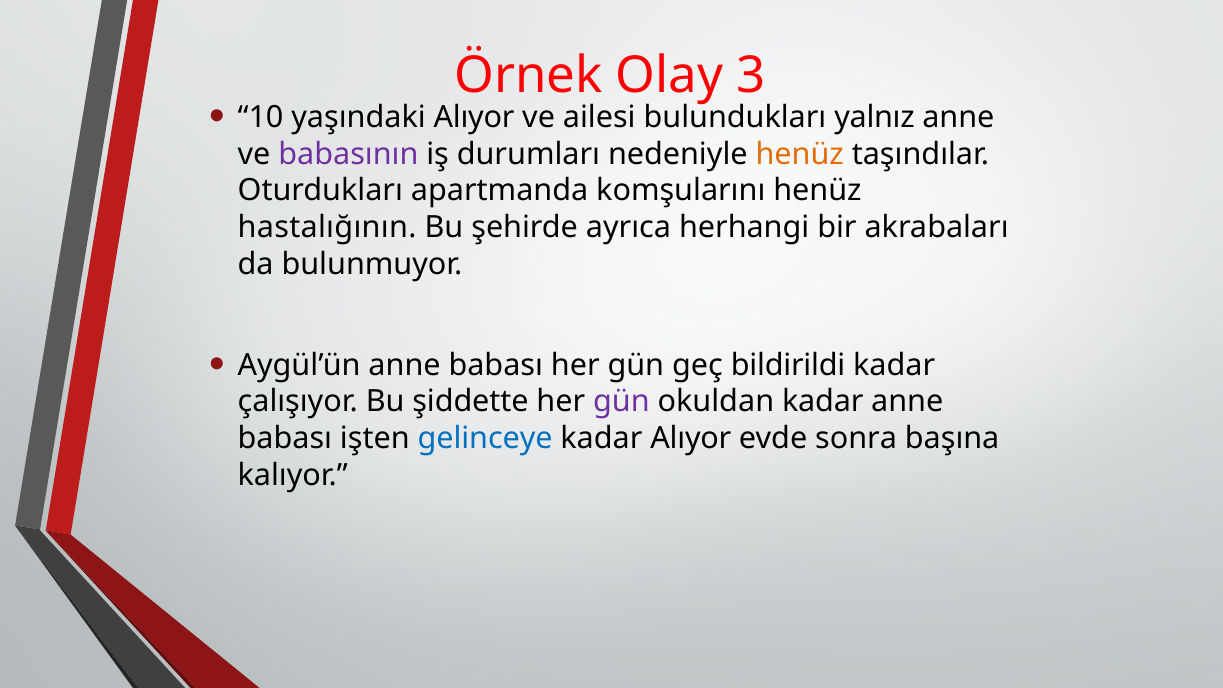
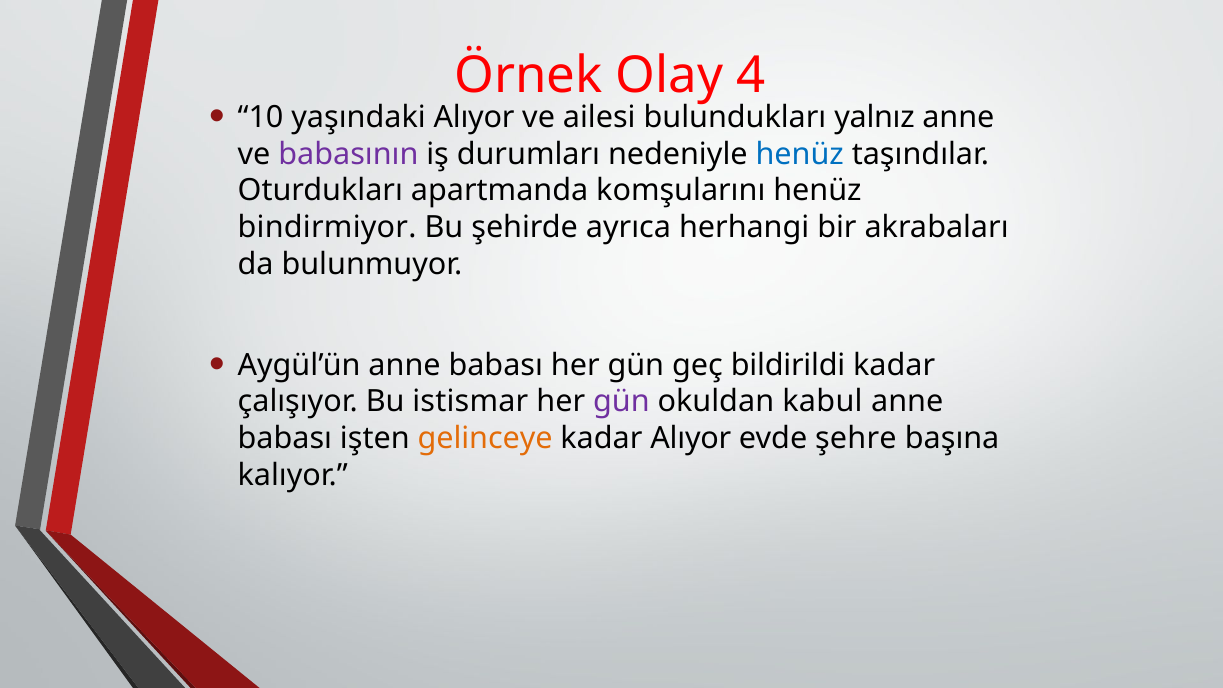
3: 3 -> 4
henüz at (800, 154) colour: orange -> blue
hastalığının: hastalığının -> bindirmiyor
şiddette: şiddette -> istismar
okuldan kadar: kadar -> kabul
gelinceye colour: blue -> orange
sonra: sonra -> şehre
